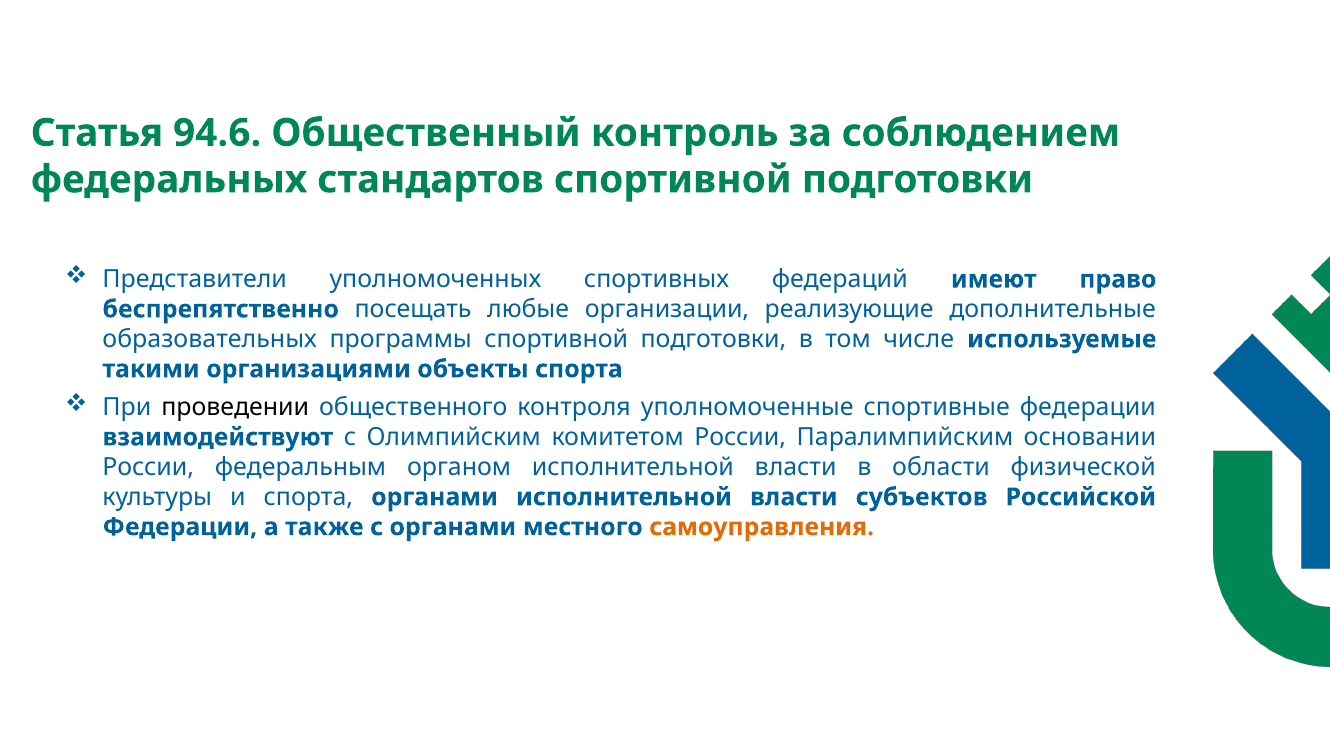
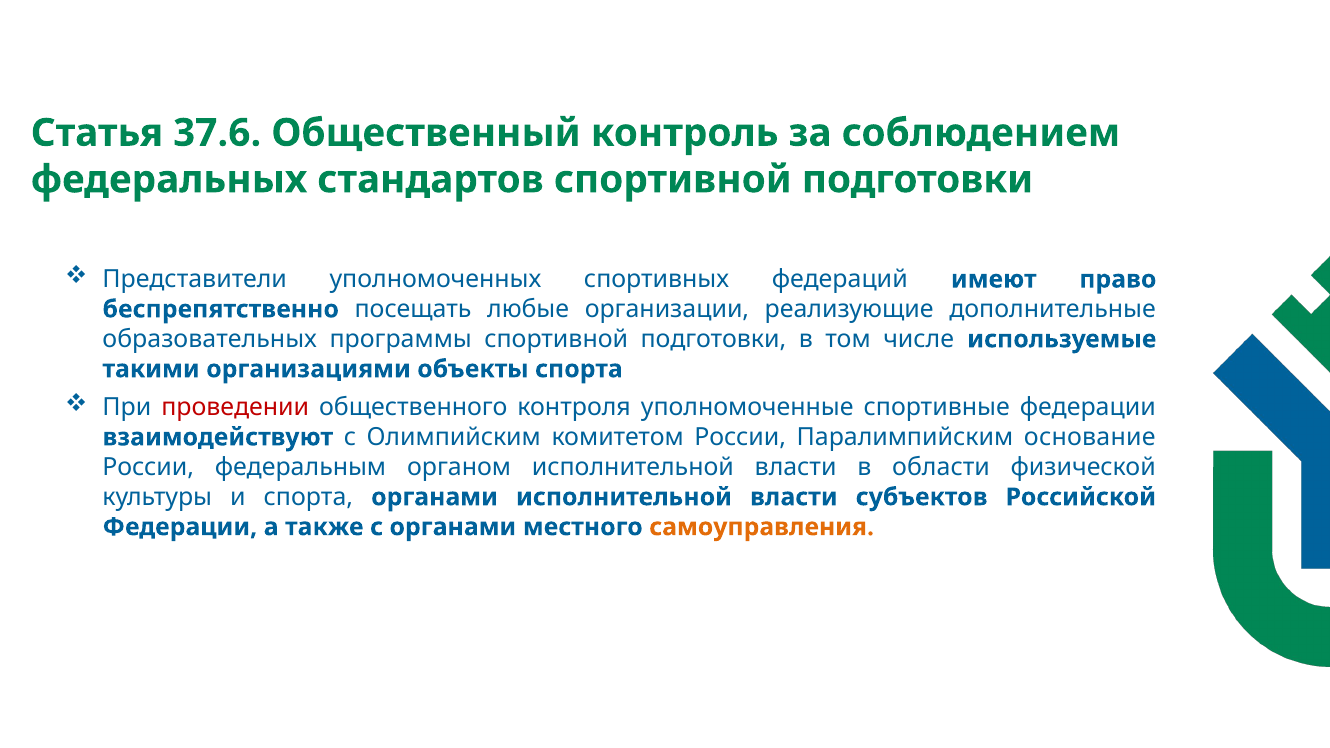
94.6: 94.6 -> 37.6
проведении colour: black -> red
основании: основании -> основание
